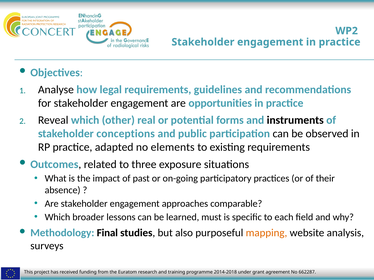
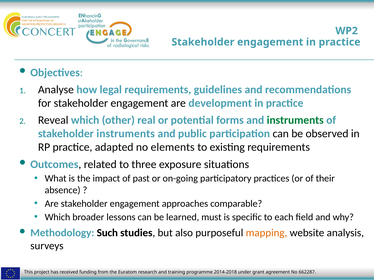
opportunities: opportunities -> development
instruments at (295, 120) colour: black -> green
stakeholder conceptions: conceptions -> instruments
Final: Final -> Such
